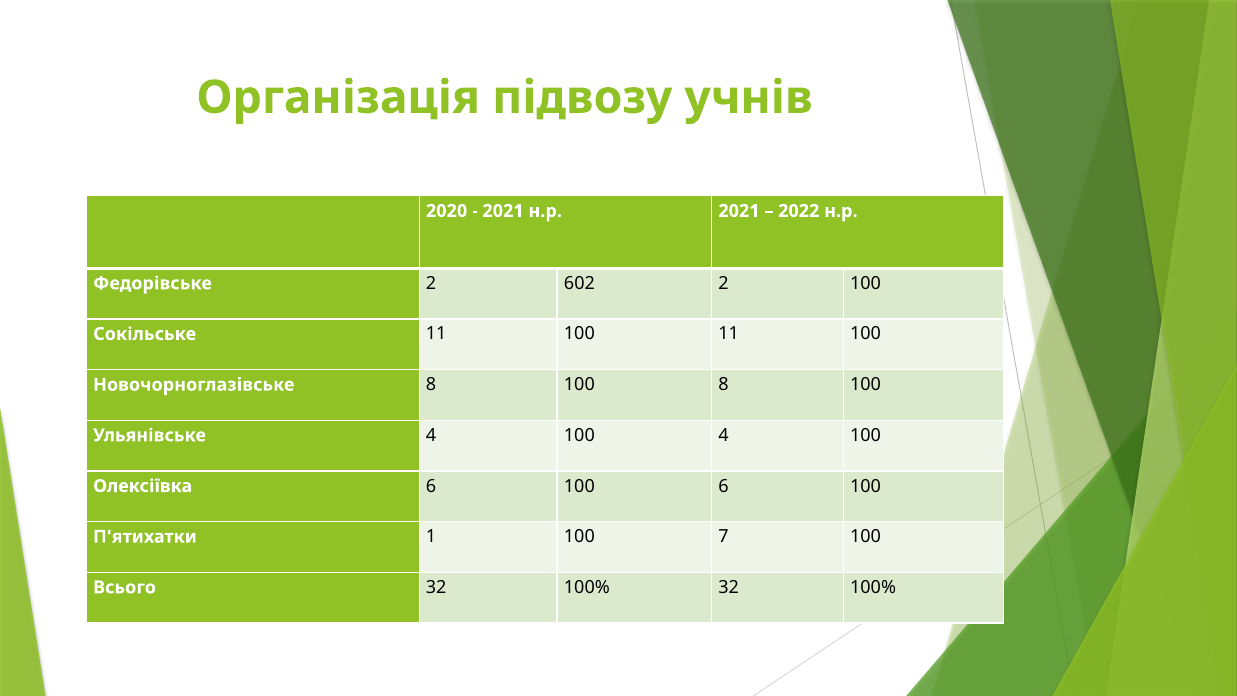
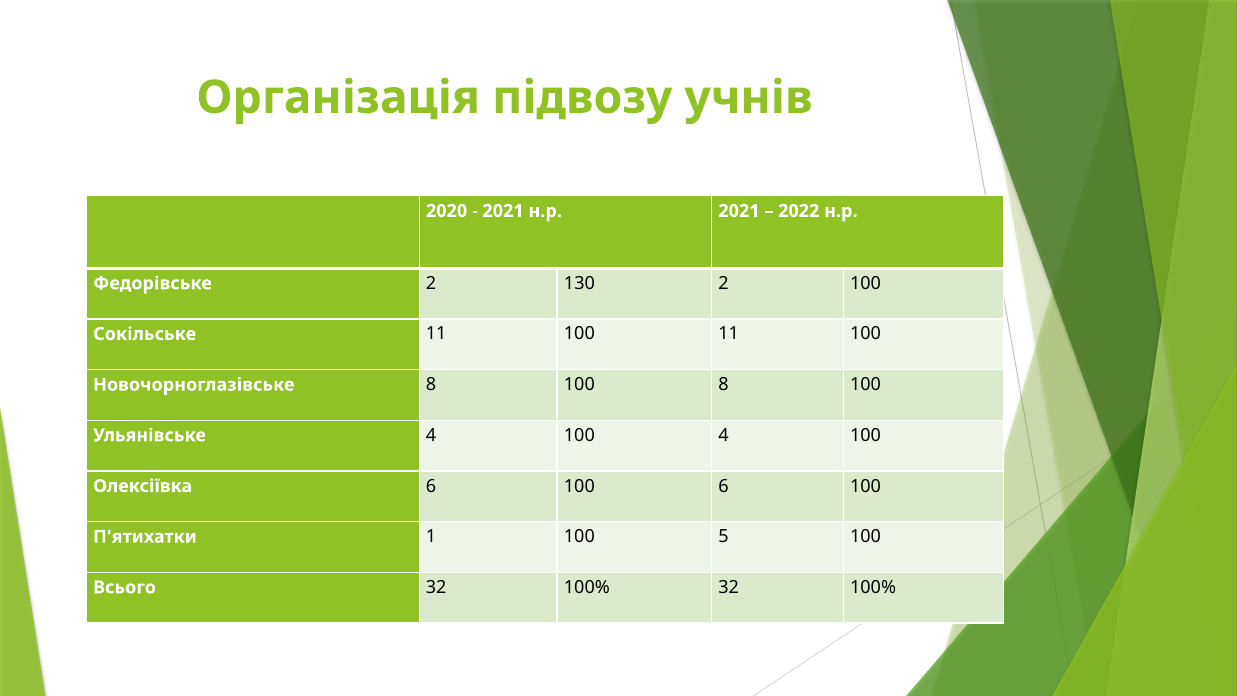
602: 602 -> 130
7: 7 -> 5
